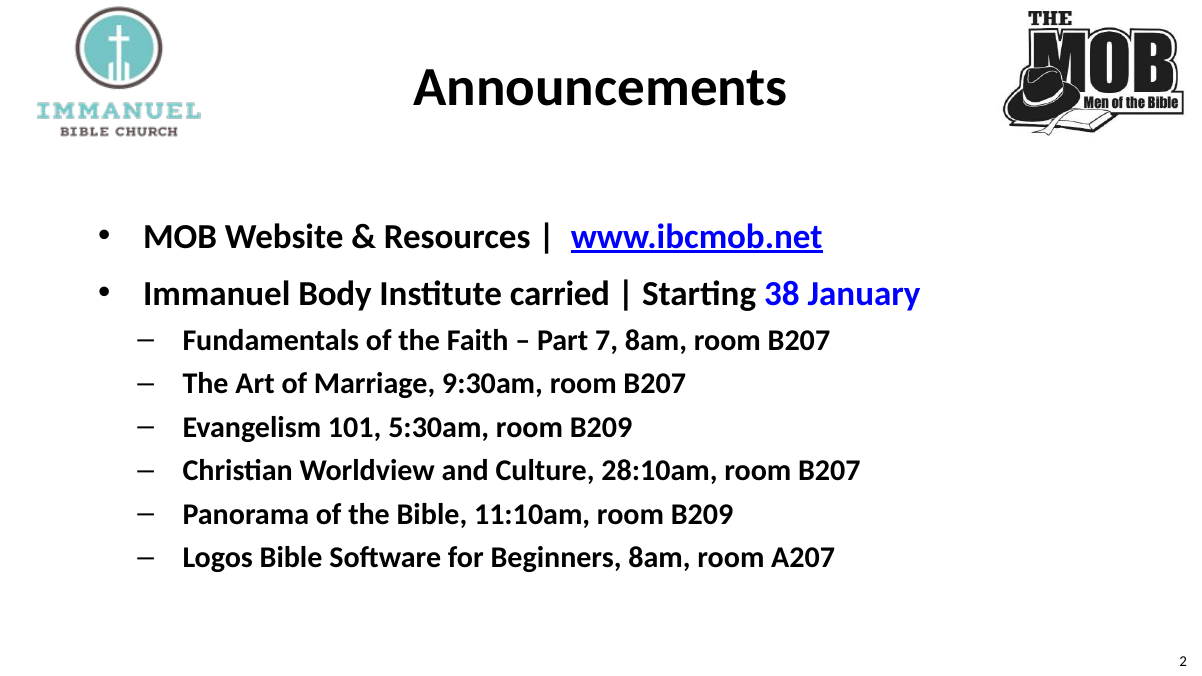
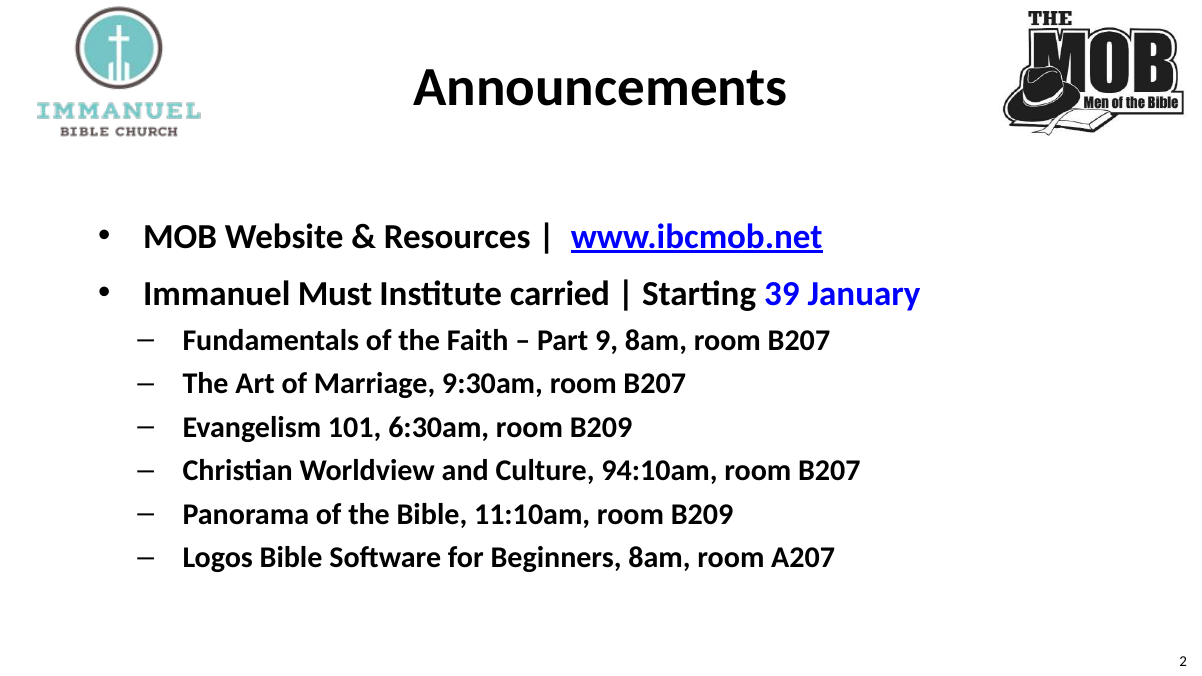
Body: Body -> Must
38: 38 -> 39
7: 7 -> 9
5:30am: 5:30am -> 6:30am
28:10am: 28:10am -> 94:10am
